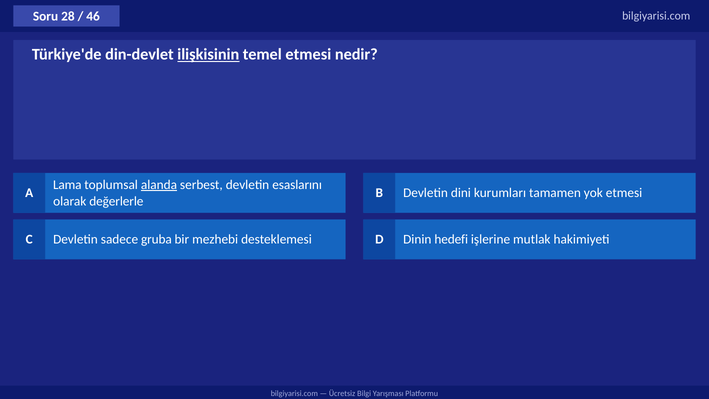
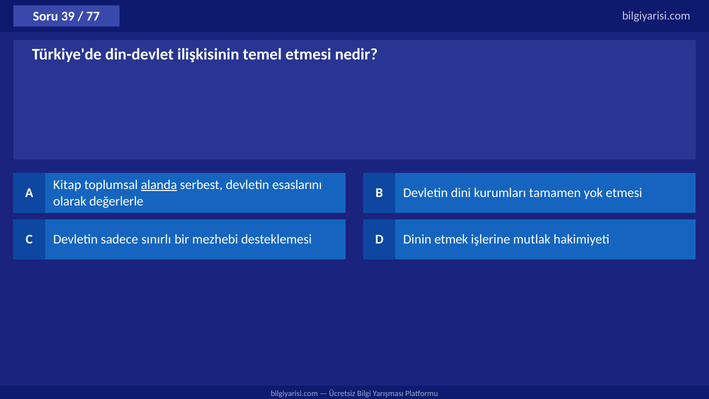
28: 28 -> 39
46: 46 -> 77
ilişkisinin underline: present -> none
Lama: Lama -> Kitap
gruba: gruba -> sınırlı
hedefi: hedefi -> etmek
